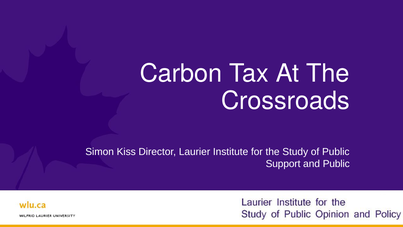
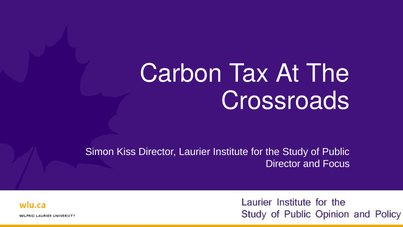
Support at (283, 164): Support -> Director
and Public: Public -> Focus
